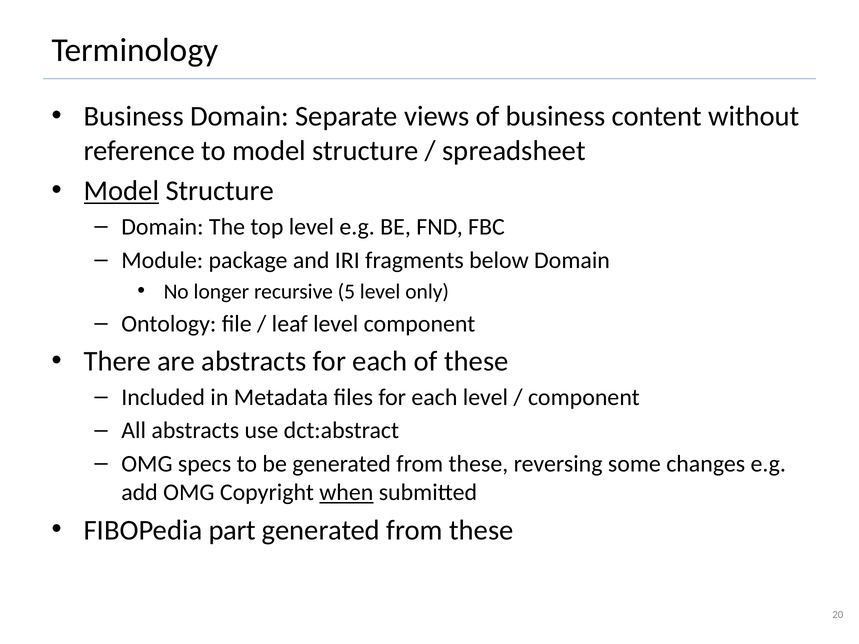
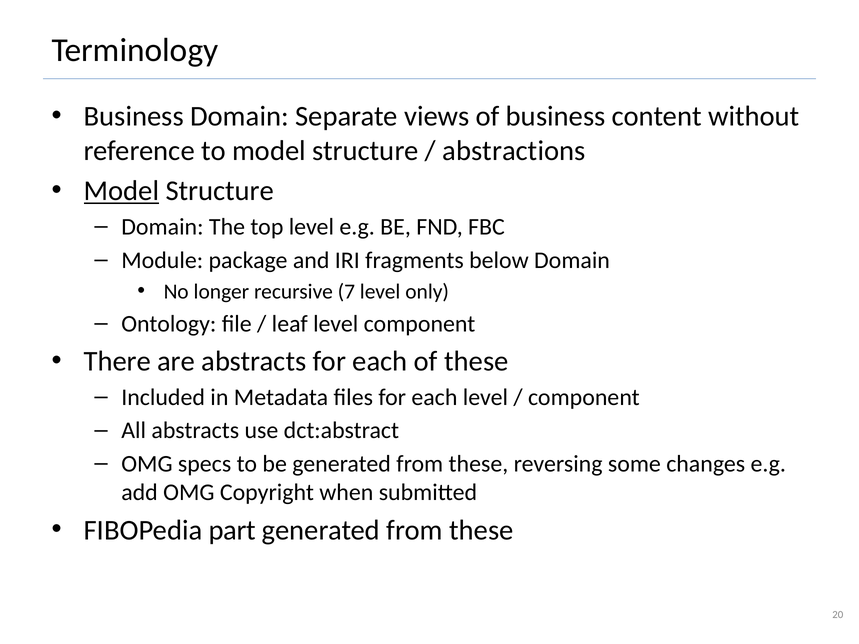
spreadsheet: spreadsheet -> abstractions
5: 5 -> 7
when underline: present -> none
